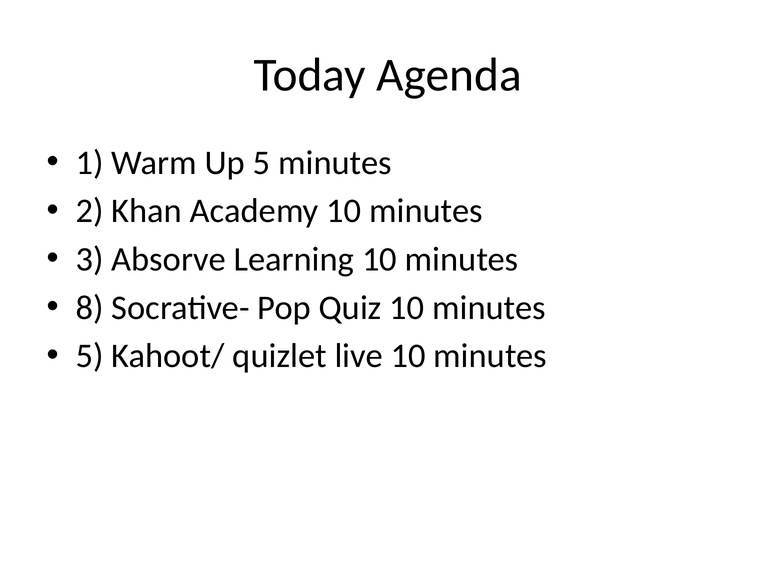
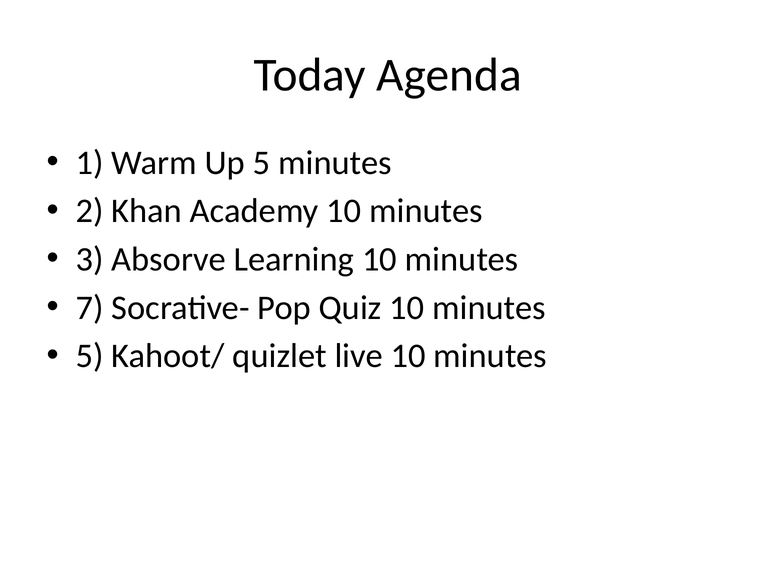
8: 8 -> 7
